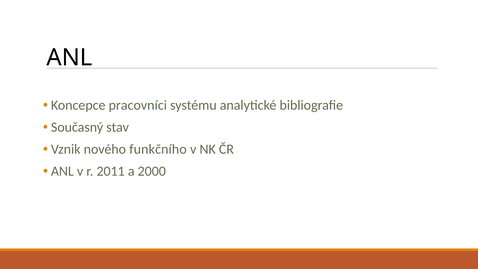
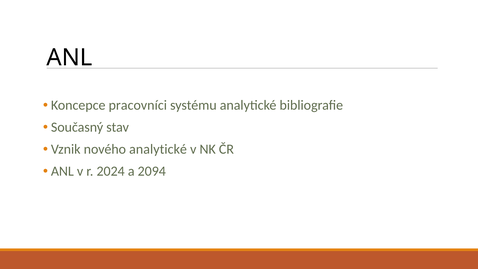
nového funkčního: funkčního -> analytické
2011: 2011 -> 2024
2000: 2000 -> 2094
